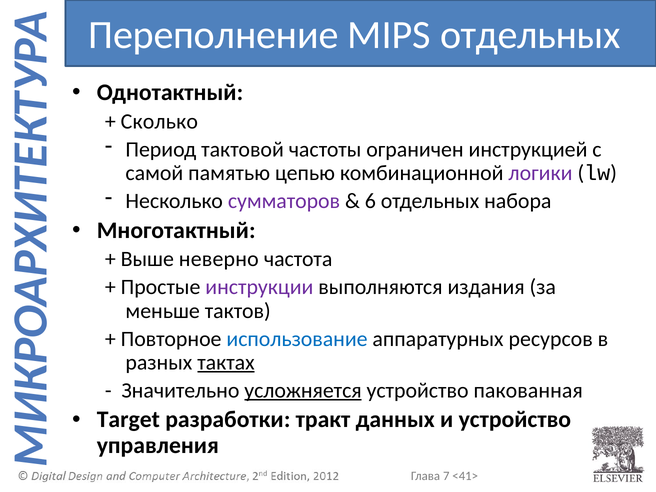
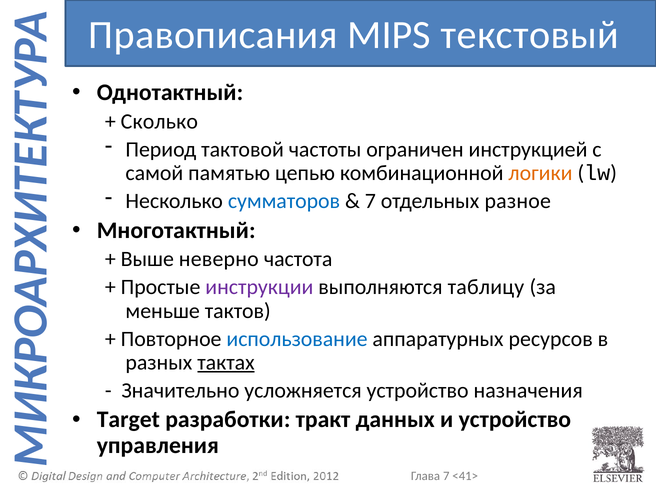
Переполнение: Переполнение -> Правописания
MIPS отдельных: отдельных -> текстовый
логики colour: purple -> orange
сумматоров colour: purple -> blue
6 at (370, 201): 6 -> 7
набора: набора -> разное
издания: издания -> таблицу
усложняется underline: present -> none
пакованная: пакованная -> назначения
